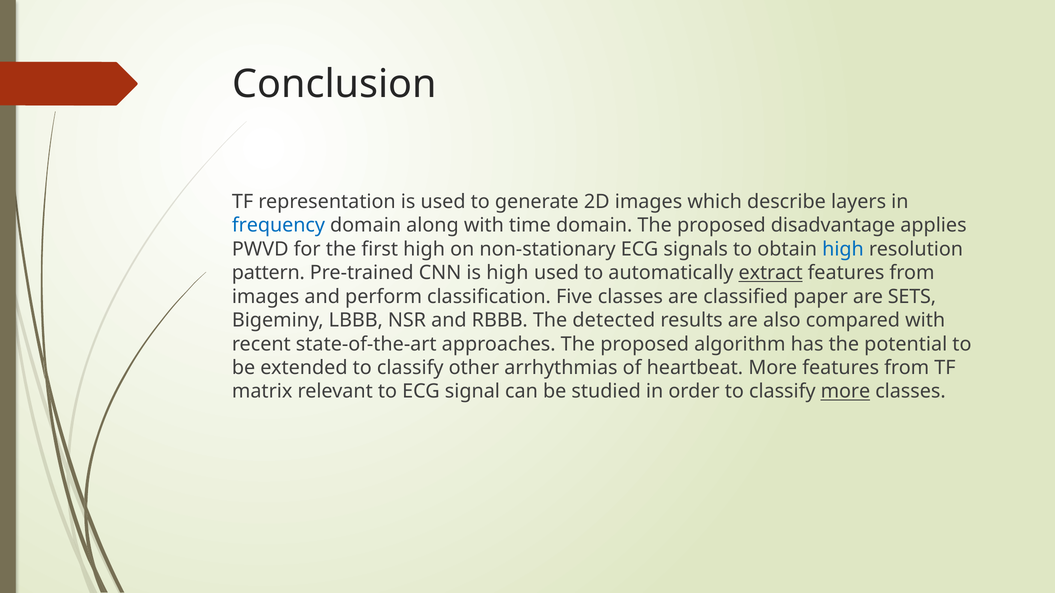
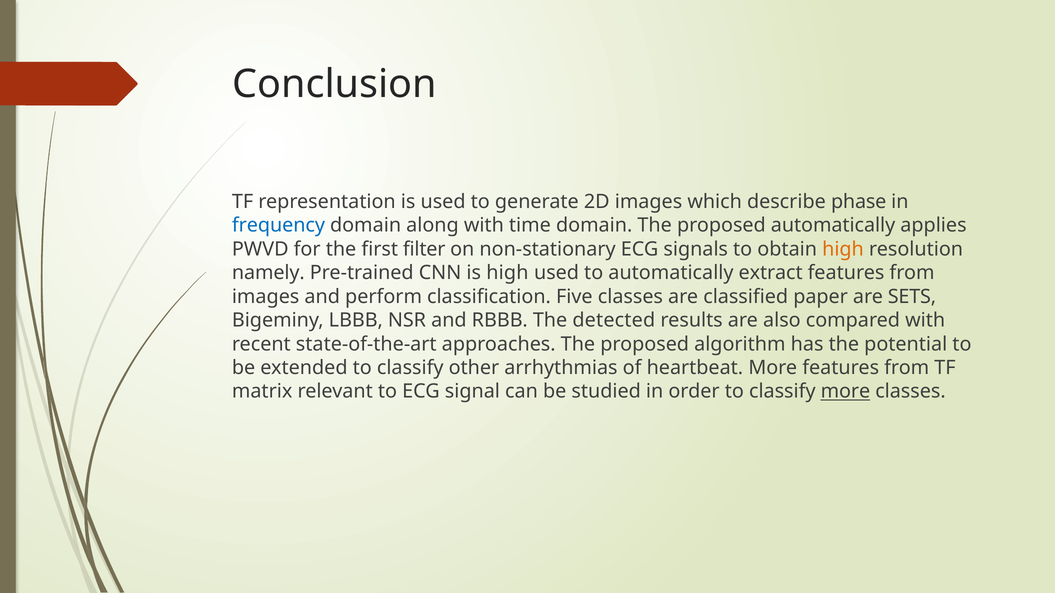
layers: layers -> phase
proposed disadvantage: disadvantage -> automatically
first high: high -> filter
high at (843, 249) colour: blue -> orange
pattern: pattern -> namely
extract underline: present -> none
